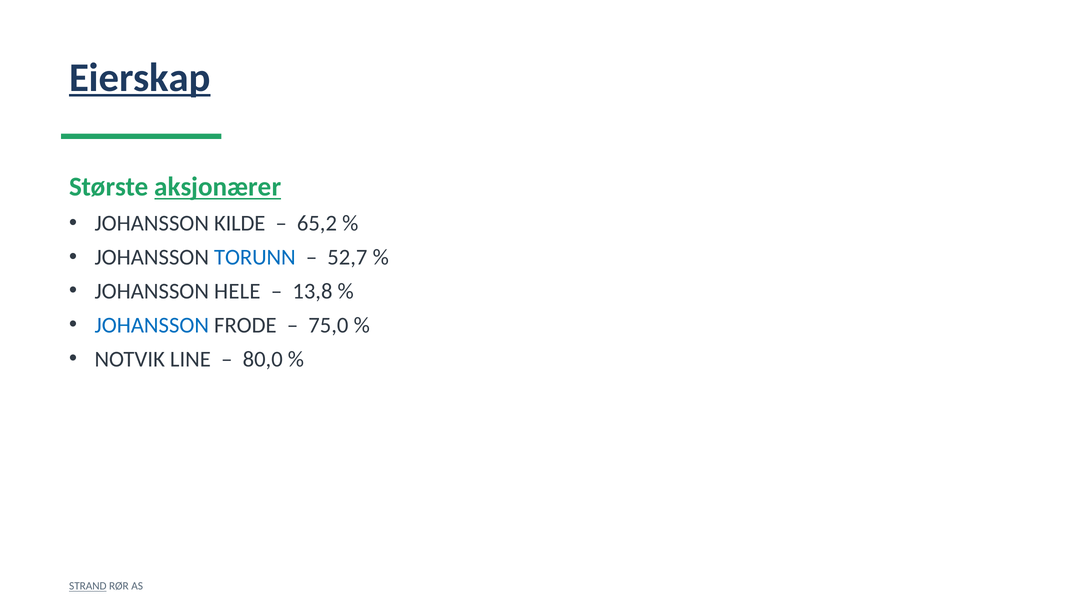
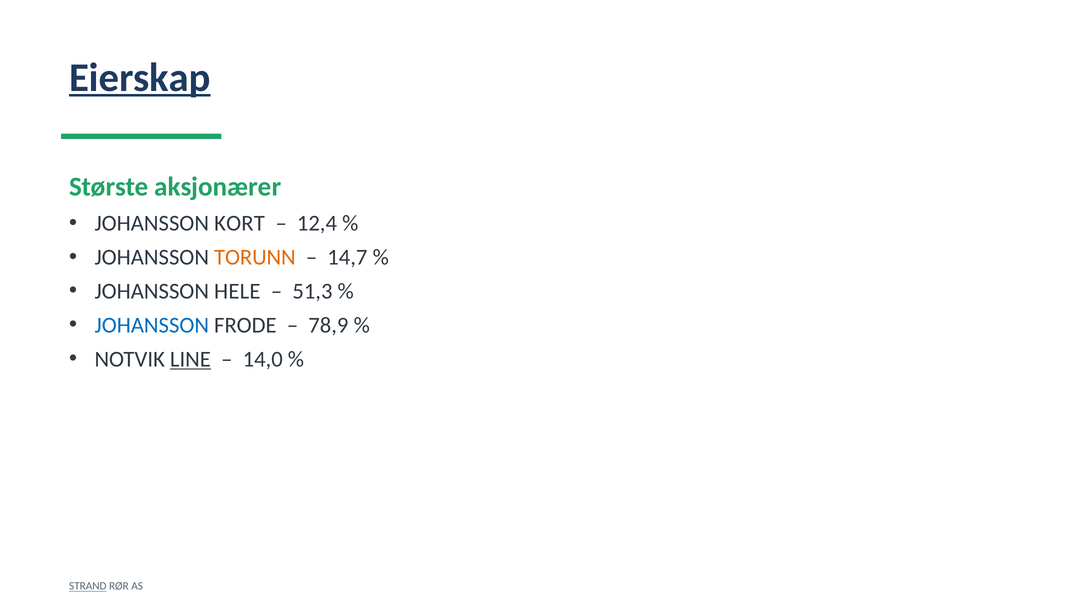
aksjonærer underline: present -> none
KILDE: KILDE -> KORT
65,2: 65,2 -> 12,4
TORUNN colour: blue -> orange
52,7: 52,7 -> 14,7
13,8: 13,8 -> 51,3
75,0: 75,0 -> 78,9
LINE underline: none -> present
80,0: 80,0 -> 14,0
